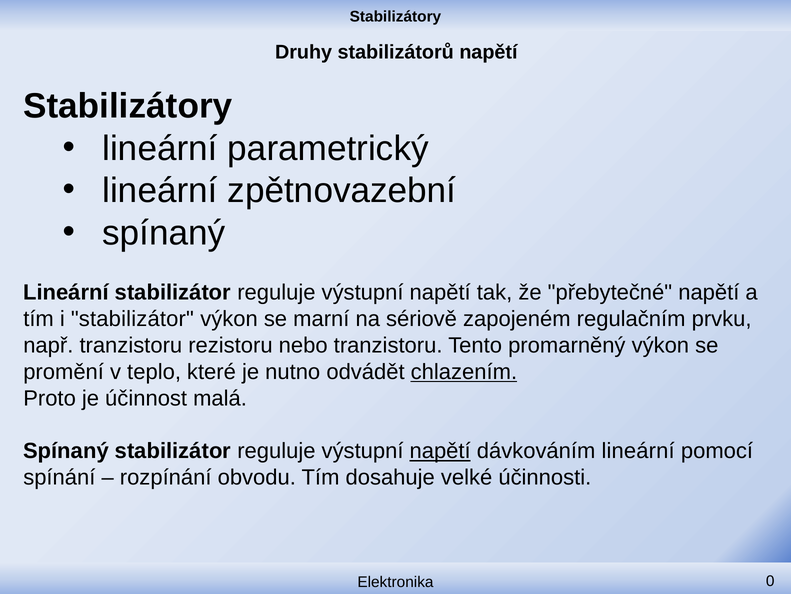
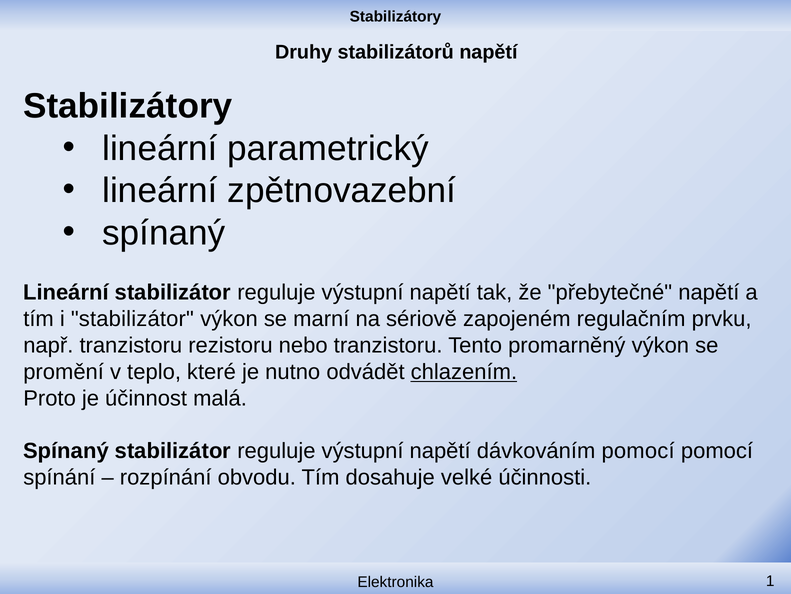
napětí at (440, 451) underline: present -> none
dávkováním lineární: lineární -> pomocí
0: 0 -> 1
